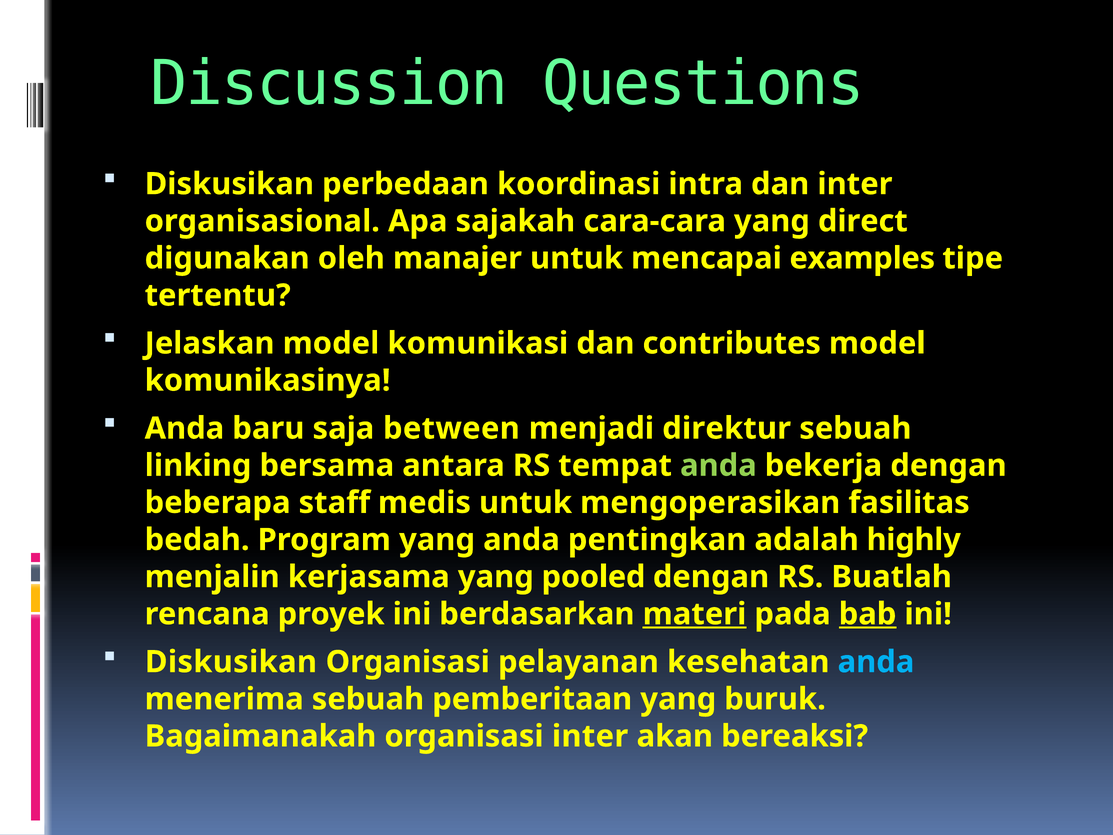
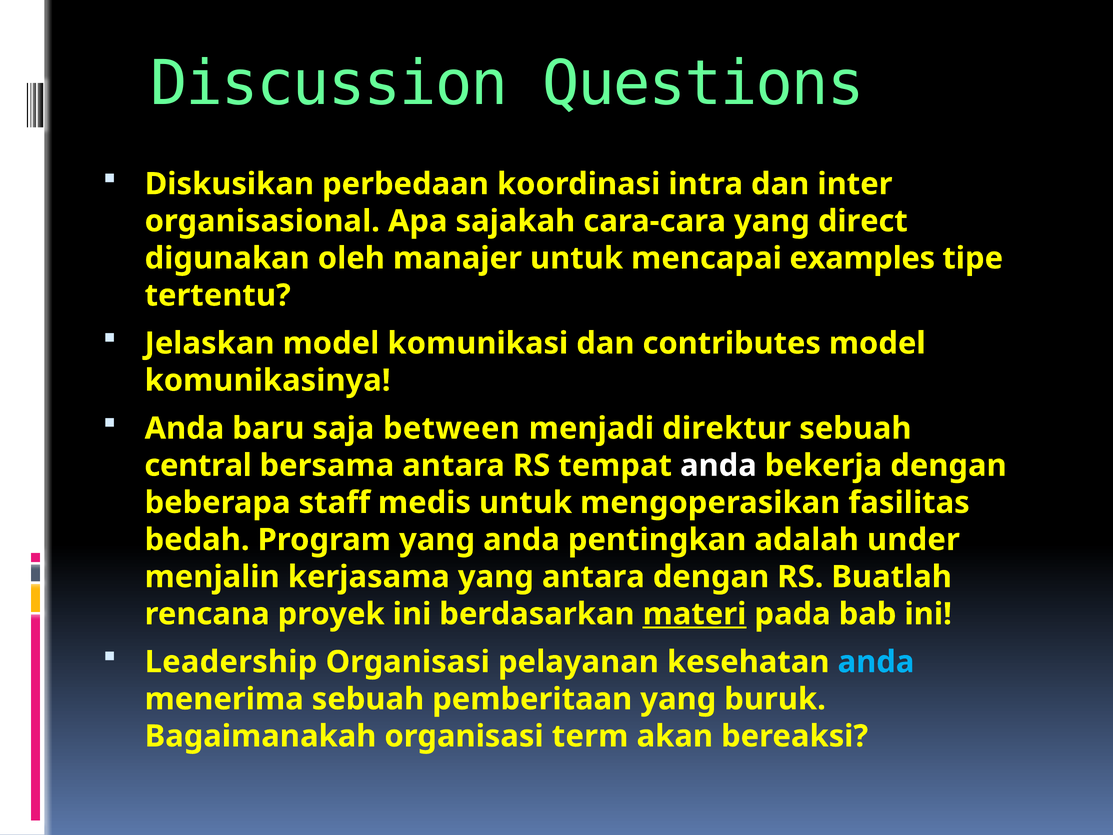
linking: linking -> central
anda at (718, 465) colour: light green -> white
highly: highly -> under
yang pooled: pooled -> antara
bab underline: present -> none
Diskusikan at (231, 662): Diskusikan -> Leadership
organisasi inter: inter -> term
